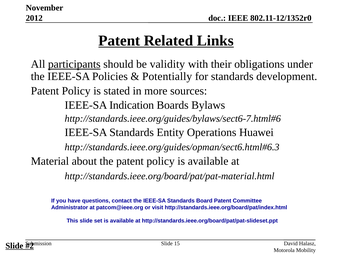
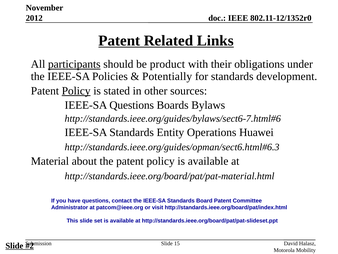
validity: validity -> product
Policy at (76, 91) underline: none -> present
more: more -> other
IEEE-SA Indication: Indication -> Questions
